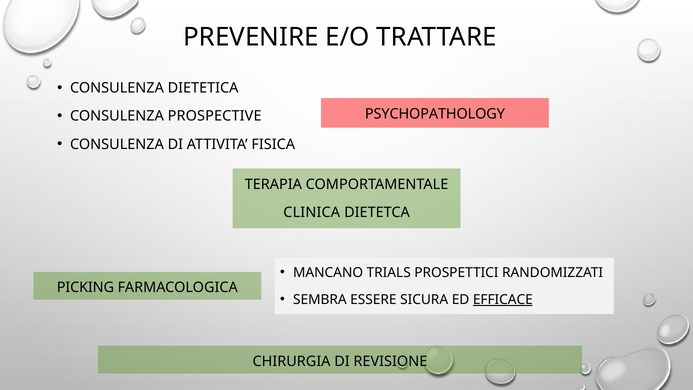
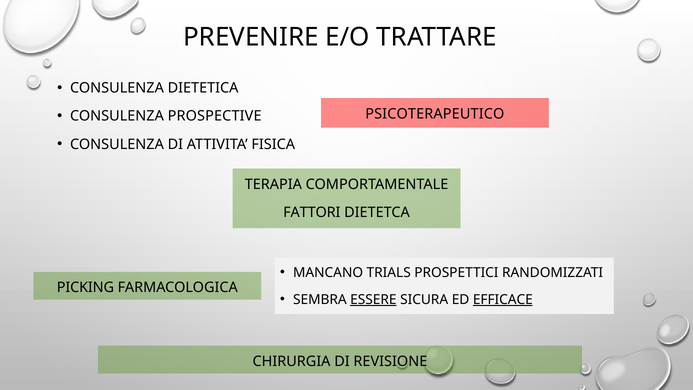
PSYCHOPATHOLOGY: PSYCHOPATHOLOGY -> PSICOTERAPEUTICO
CLINICA: CLINICA -> FATTORI
ESSERE underline: none -> present
